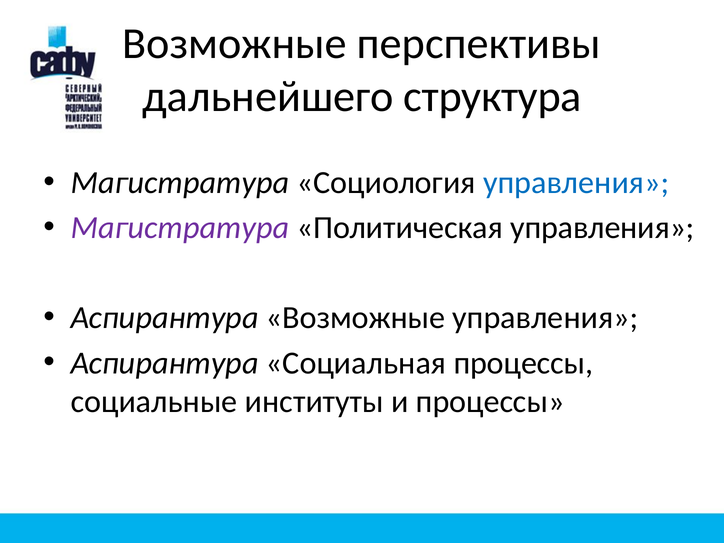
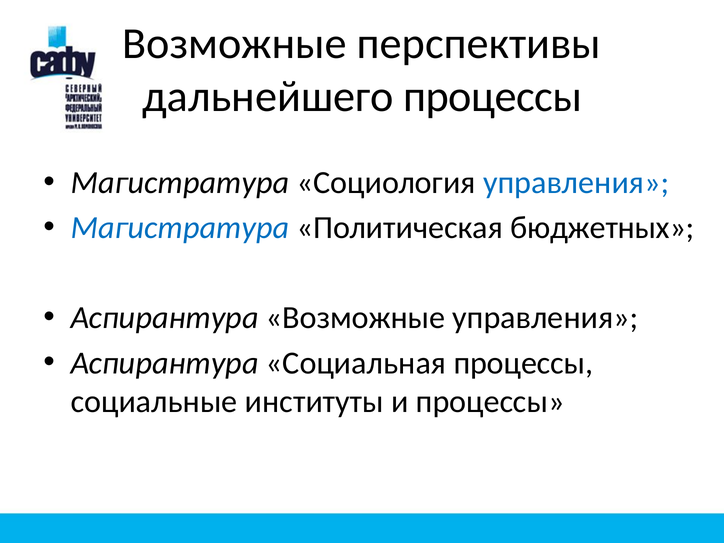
дальнейшего структура: структура -> процессы
Магистратура at (180, 228) colour: purple -> blue
Политическая управления: управления -> бюджетных
